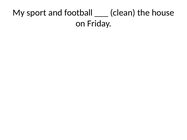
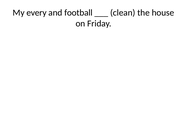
sport: sport -> every
